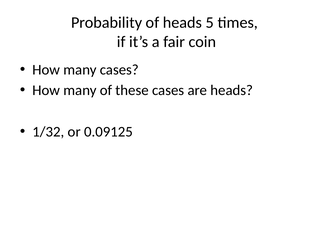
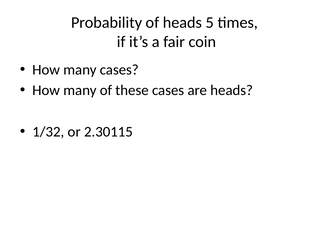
0.09125: 0.09125 -> 2.30115
